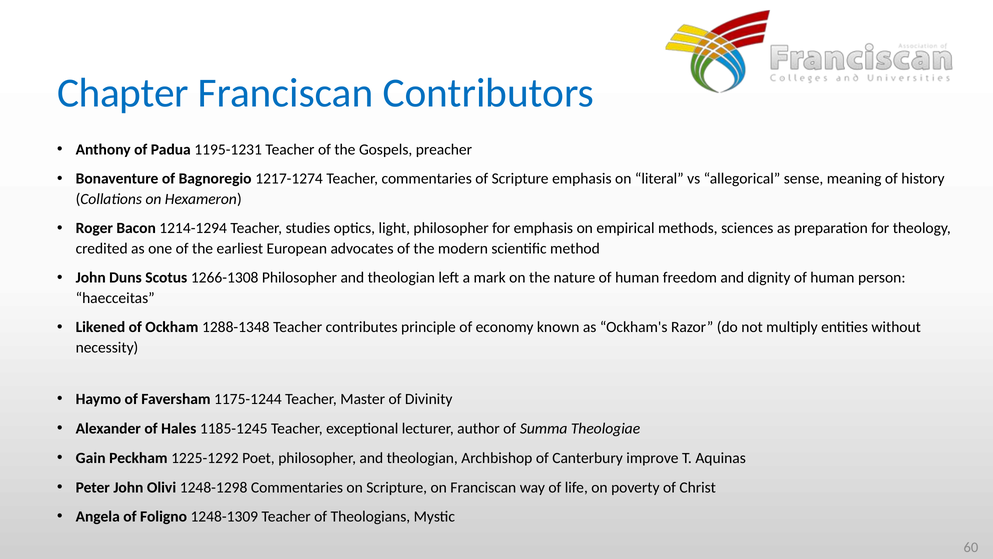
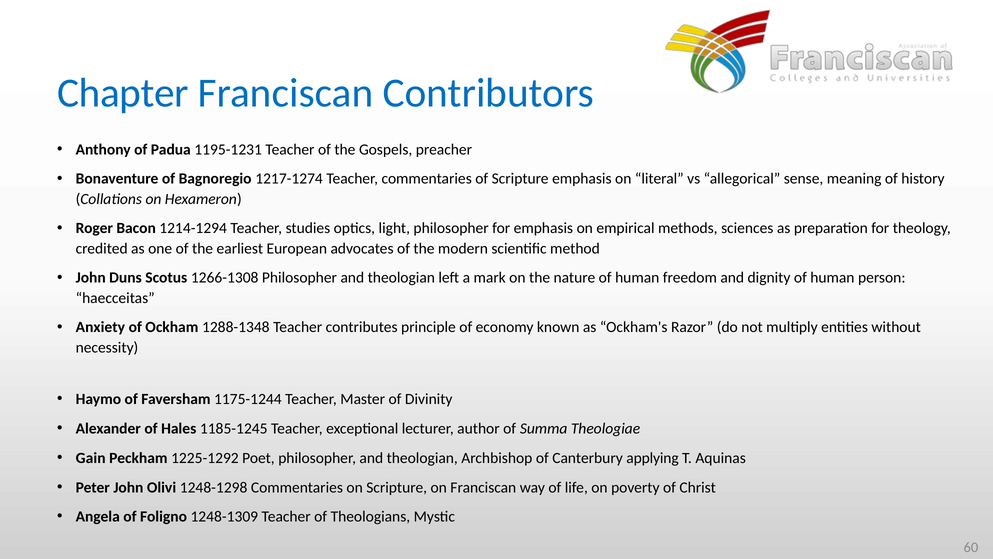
Likened: Likened -> Anxiety
improve: improve -> applying
